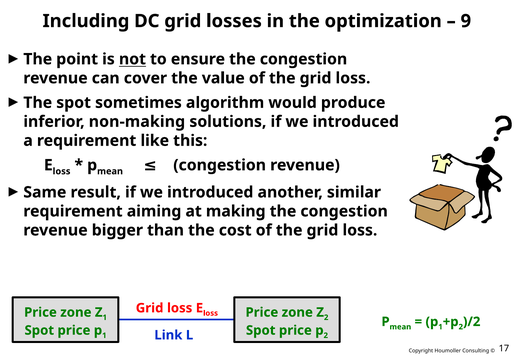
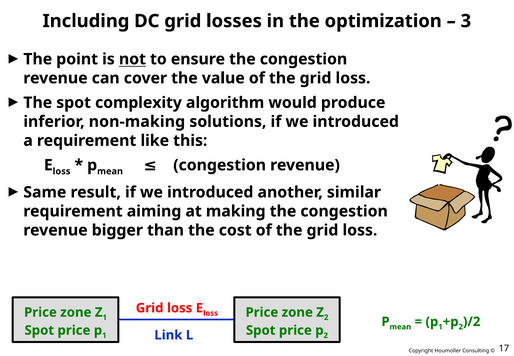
9: 9 -> 3
sometimes: sometimes -> complexity
